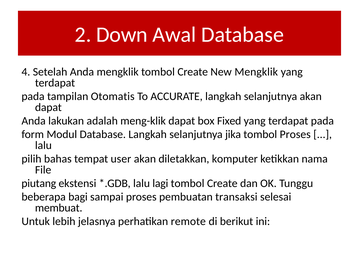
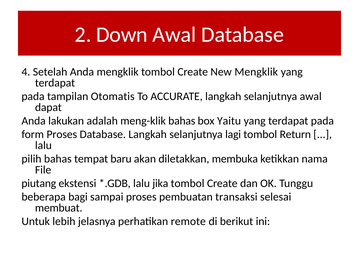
selanjutnya akan: akan -> awal
meng-klik dapat: dapat -> bahas
Fixed: Fixed -> Yaitu
form Modul: Modul -> Proses
jika: jika -> lagi
tombol Proses: Proses -> Return
user: user -> baru
komputer: komputer -> membuka
lagi: lagi -> jika
